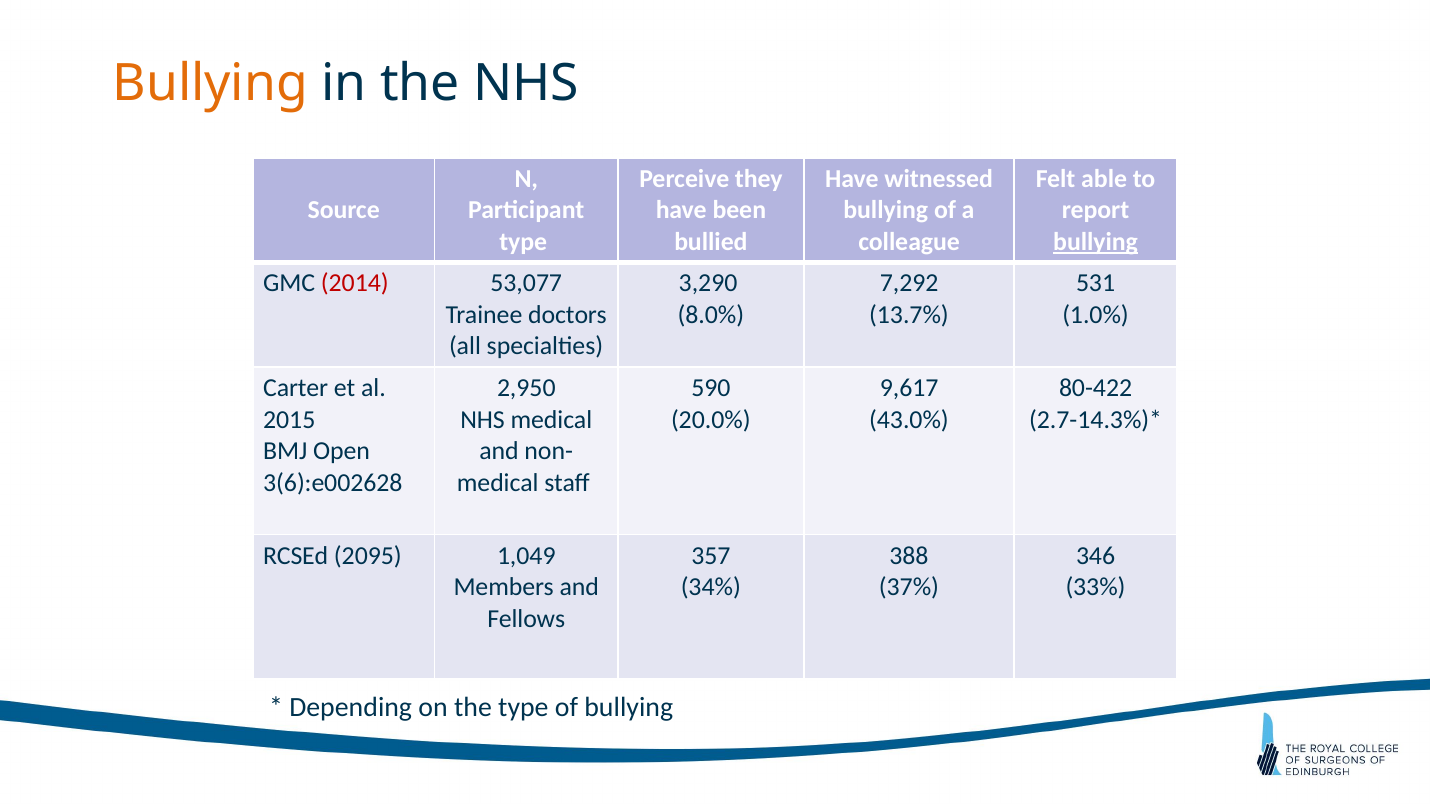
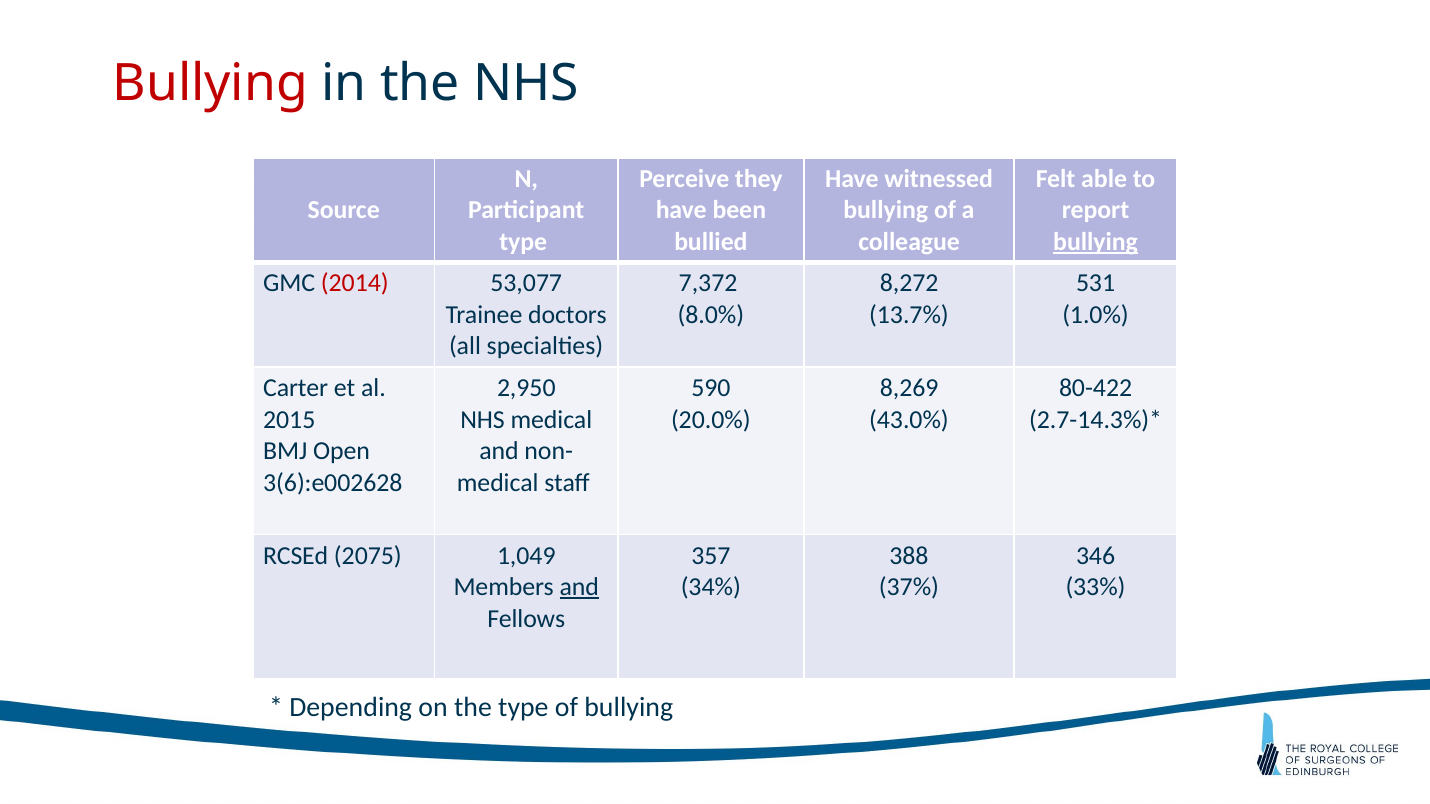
Bullying at (210, 83) colour: orange -> red
3,290: 3,290 -> 7,372
7,292: 7,292 -> 8,272
9,617: 9,617 -> 8,269
2095: 2095 -> 2075
and at (579, 587) underline: none -> present
